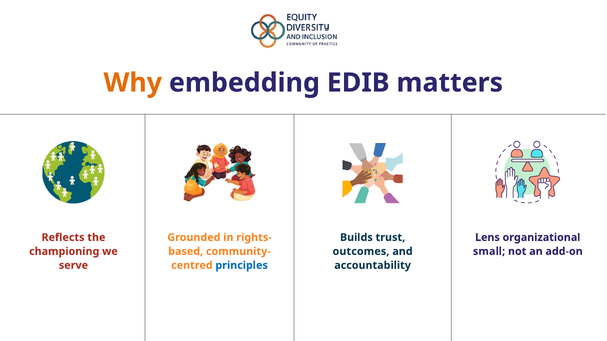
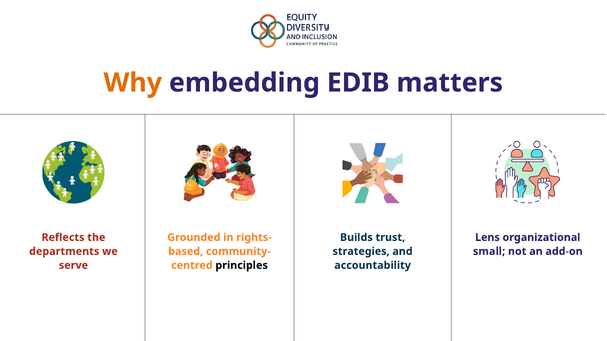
championing: championing -> departments
outcomes: outcomes -> strategies
principles colour: blue -> black
